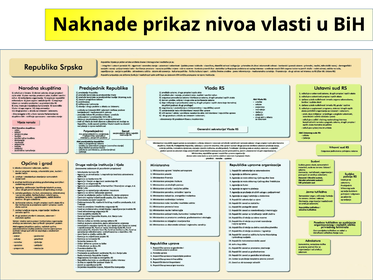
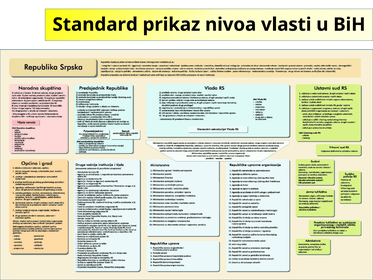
Naknade: Naknade -> Standard
